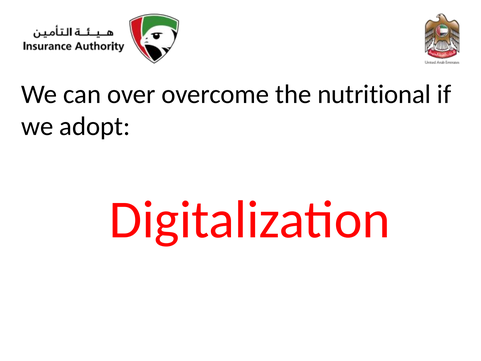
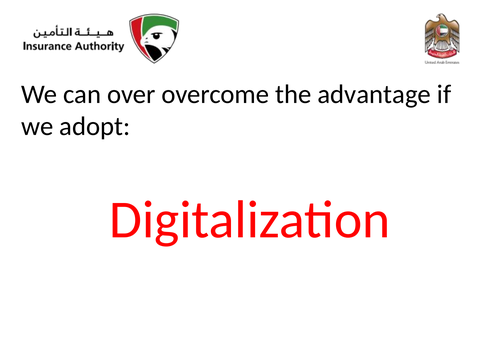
nutritional: nutritional -> advantage
